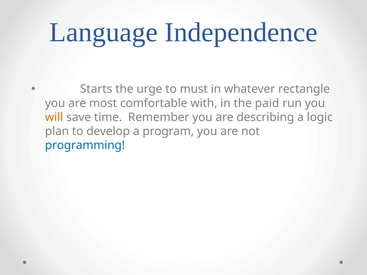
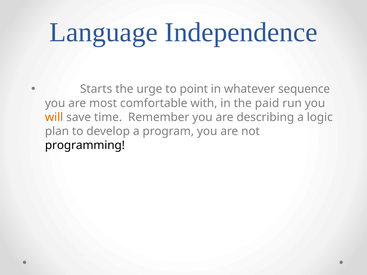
must: must -> point
rectangle: rectangle -> sequence
programming colour: blue -> black
